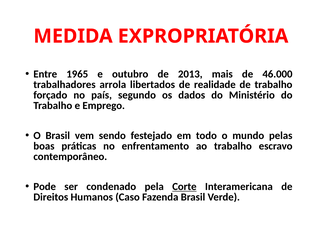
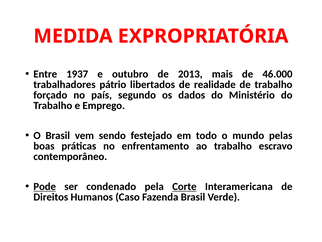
1965: 1965 -> 1937
arrola: arrola -> pátrio
Pode underline: none -> present
